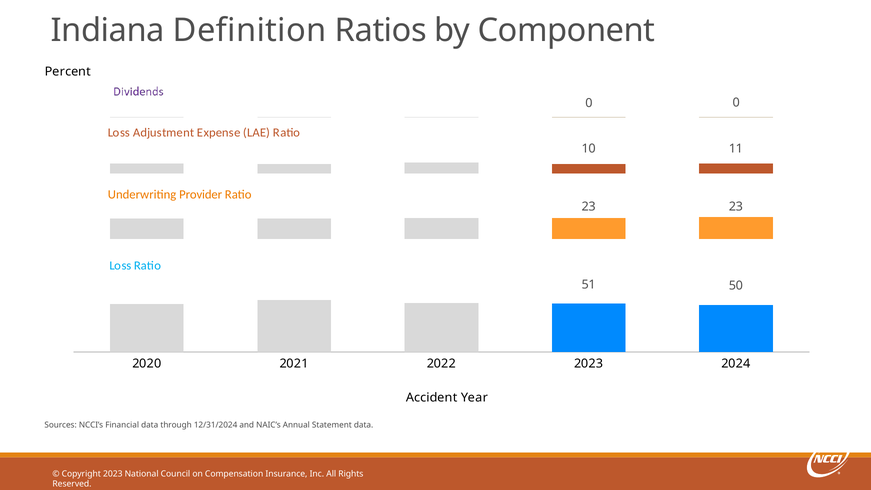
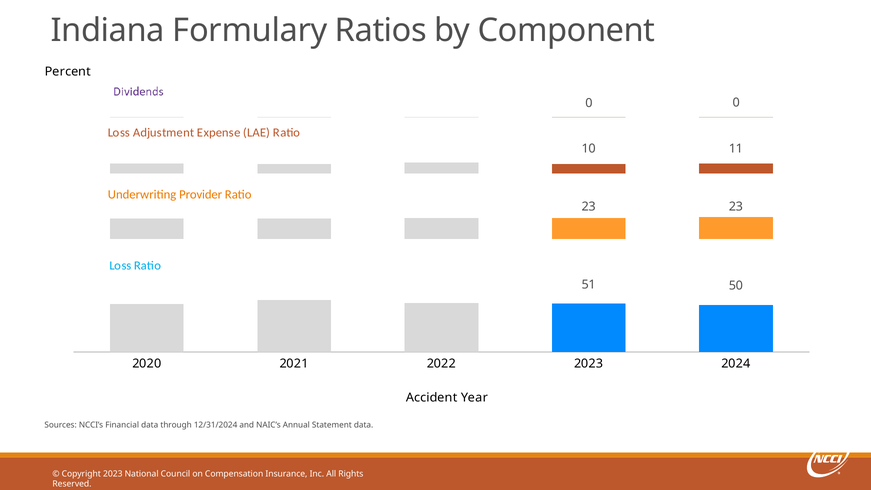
Definition: Definition -> Formulary
